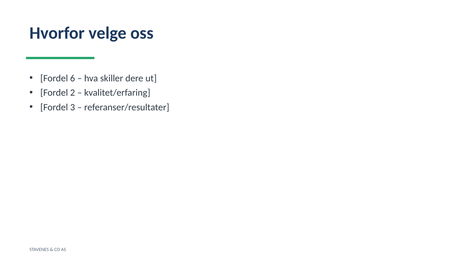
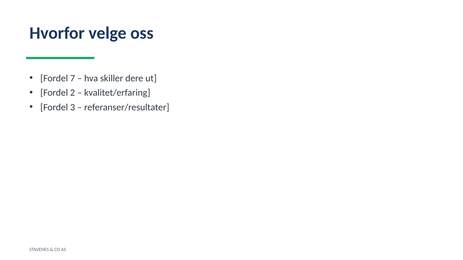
6: 6 -> 7
